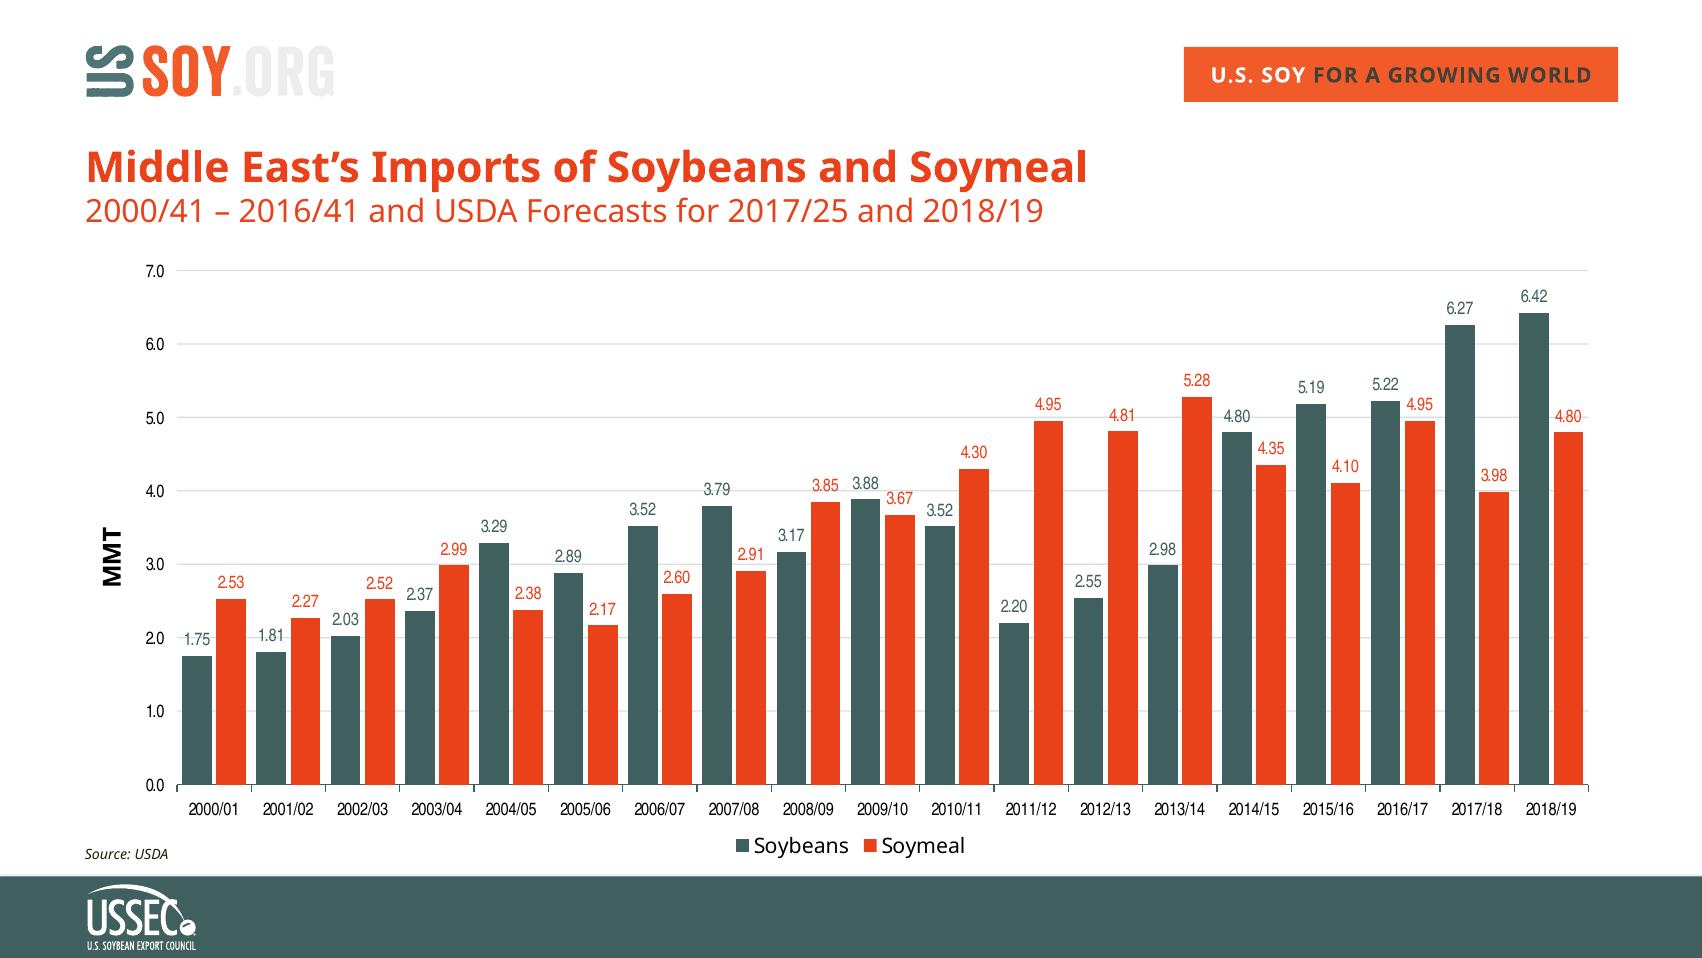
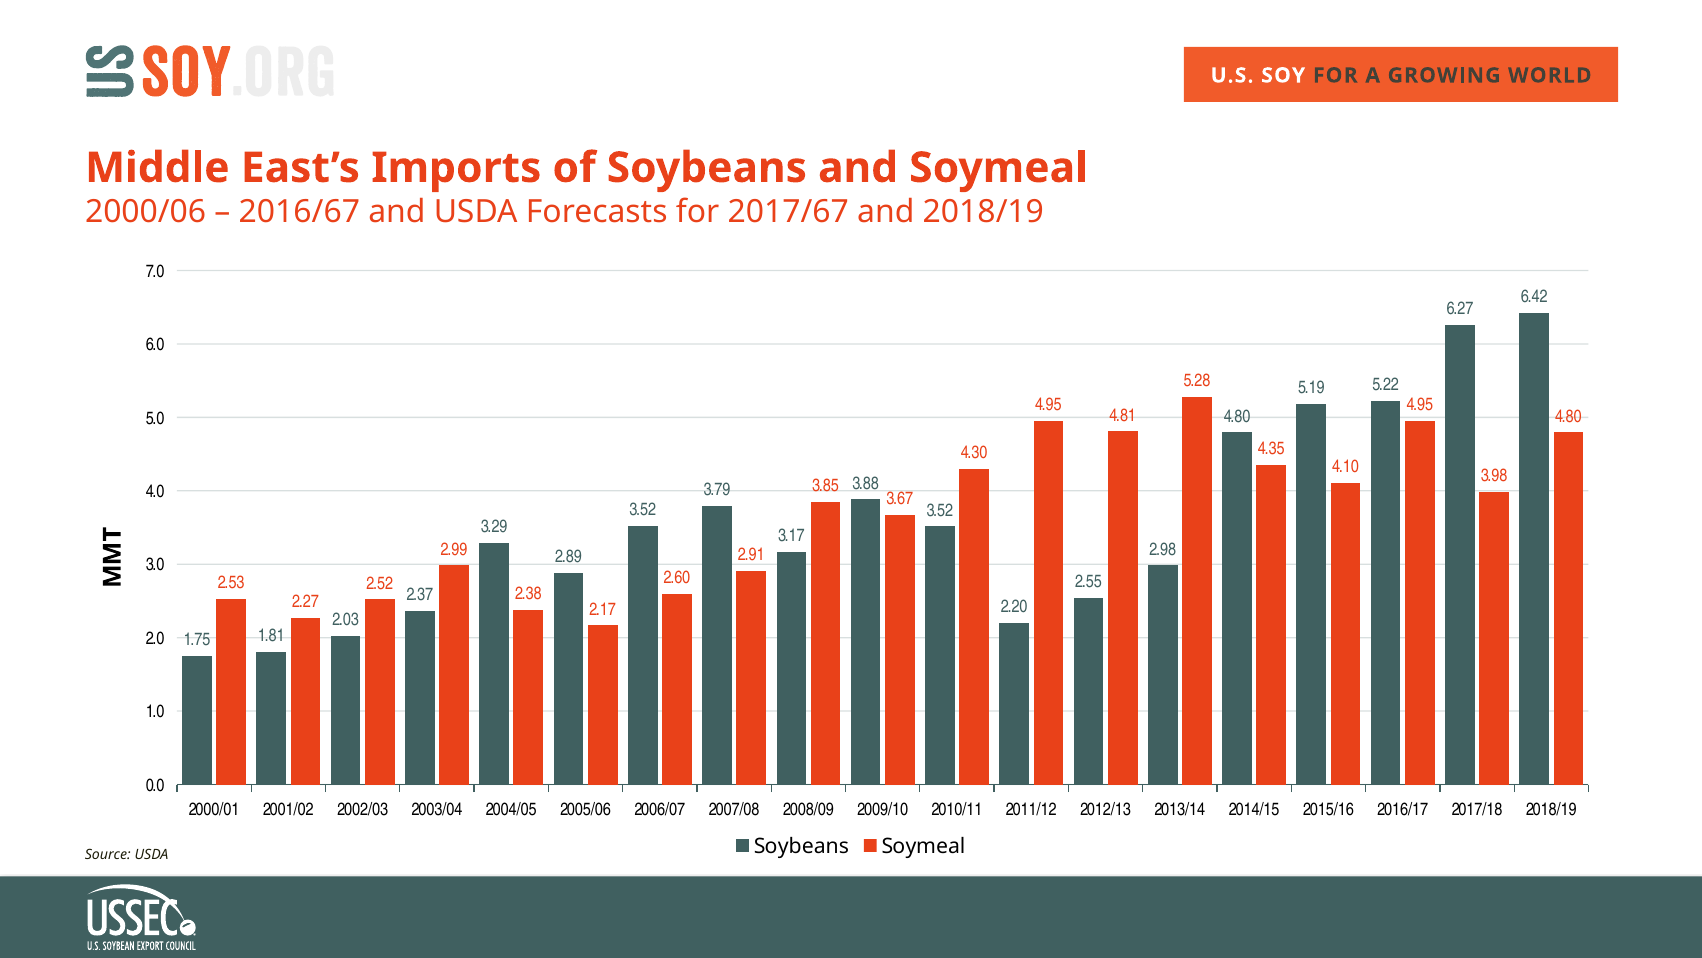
2000/41: 2000/41 -> 2000/06
2016/41: 2016/41 -> 2016/67
2017/25: 2017/25 -> 2017/67
